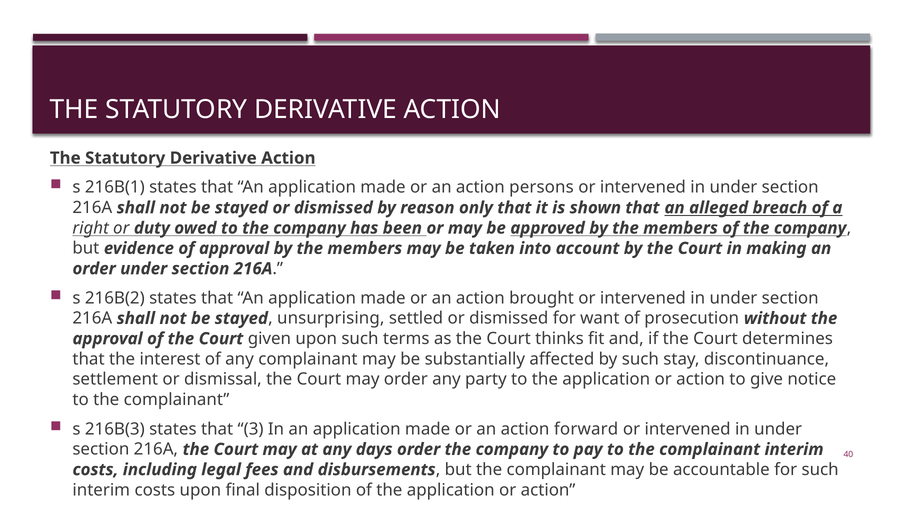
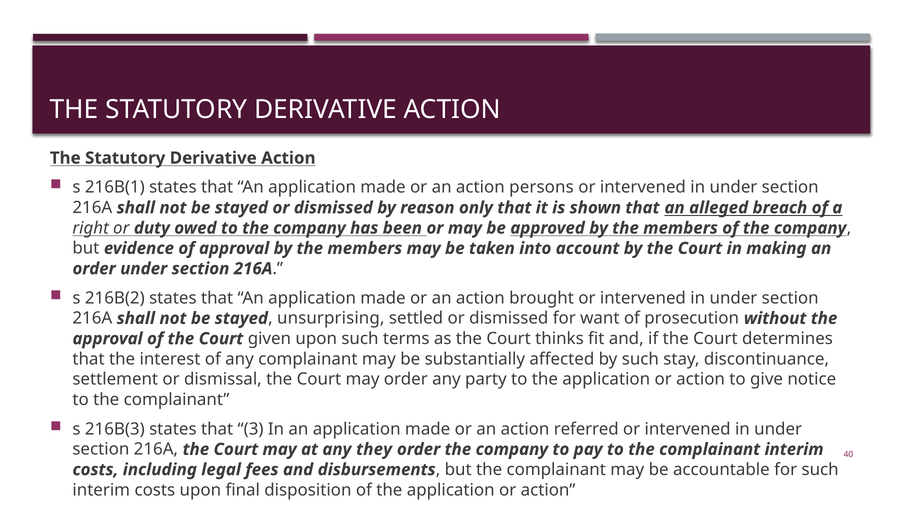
forward: forward -> referred
days: days -> they
